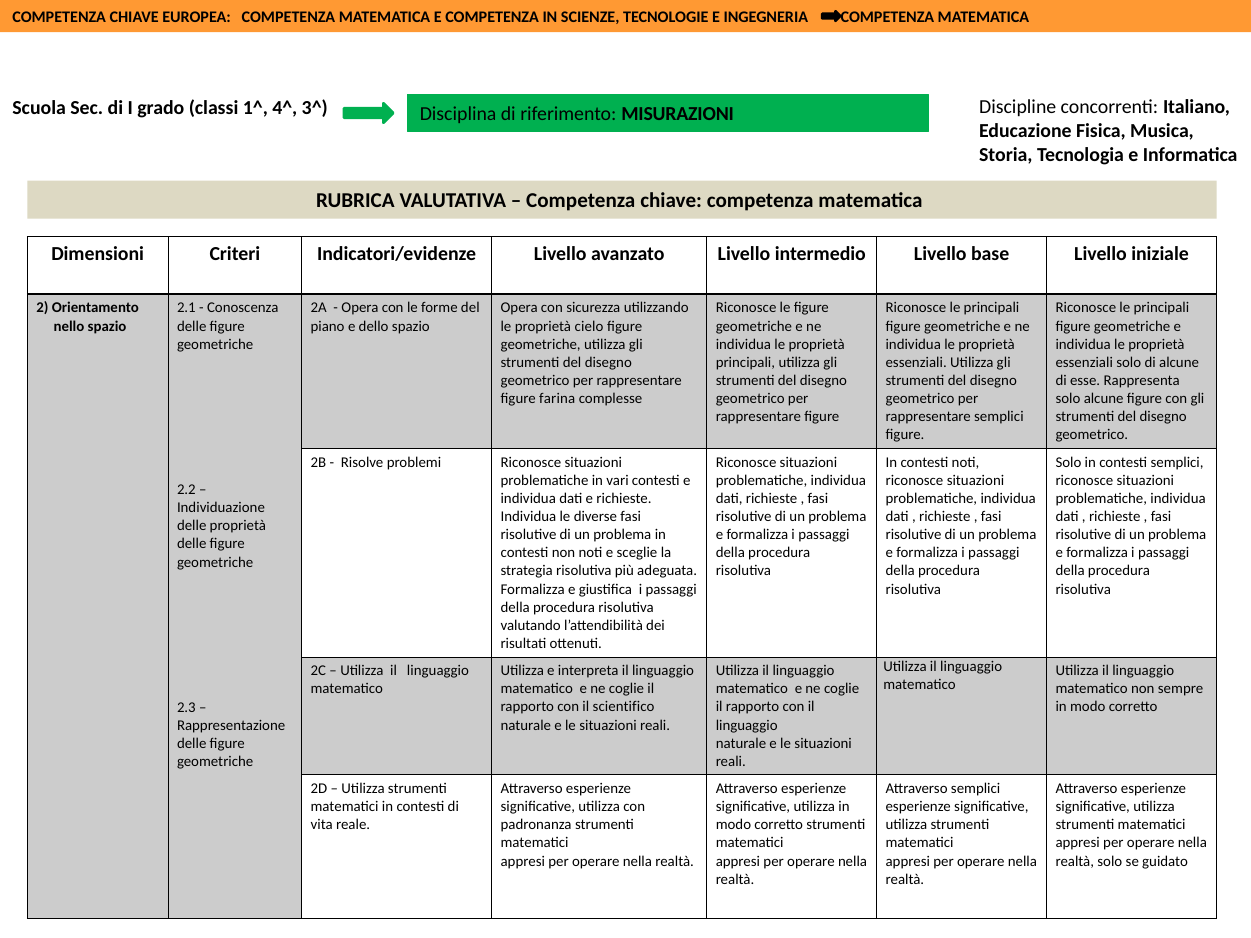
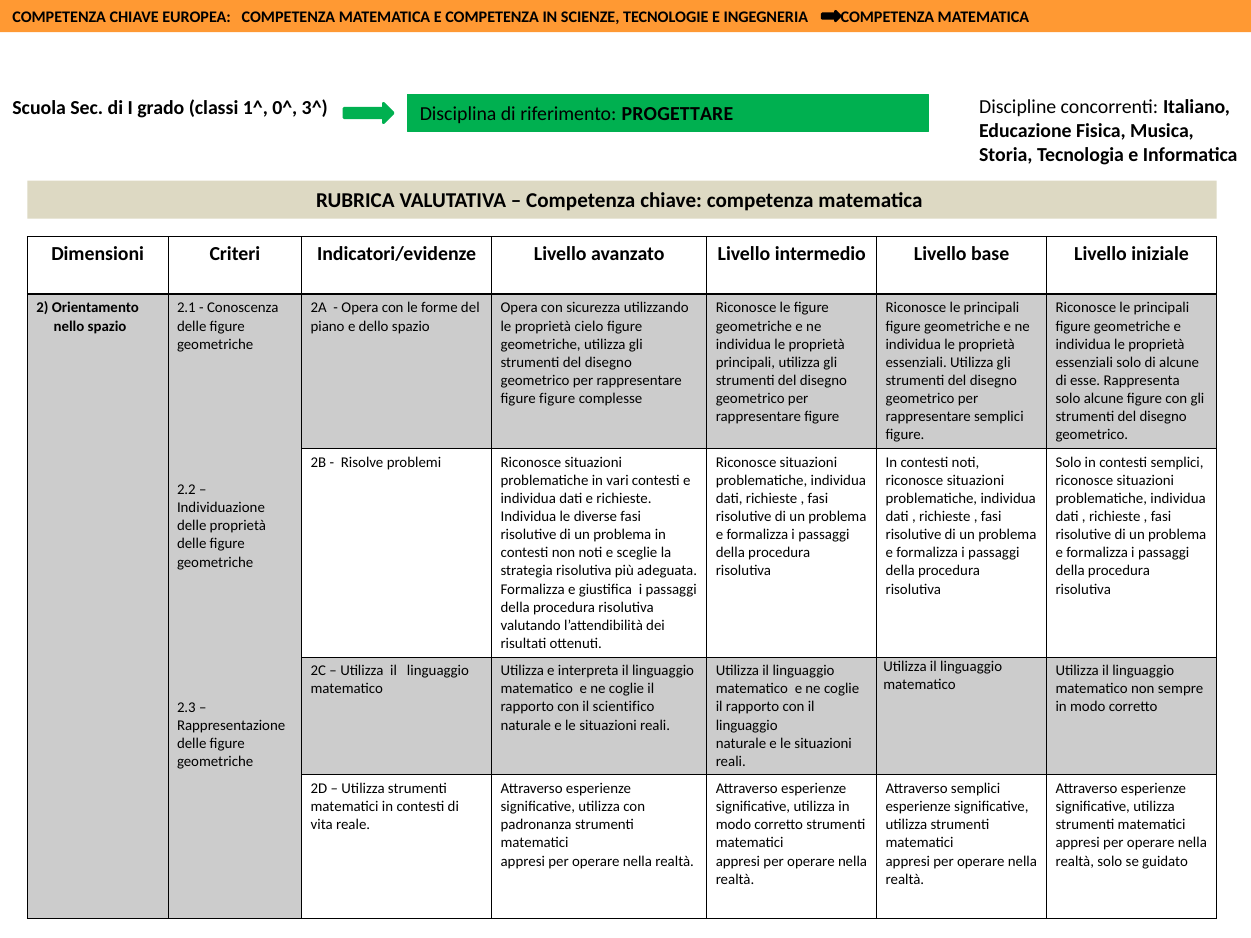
4^: 4^ -> 0^
MISURAZIONI: MISURAZIONI -> PROGETTARE
figure farina: farina -> figure
